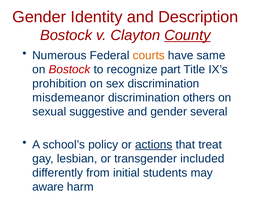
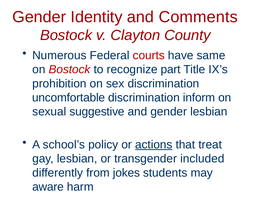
Description: Description -> Comments
County underline: present -> none
courts colour: orange -> red
misdemeanor: misdemeanor -> uncomfortable
others: others -> inform
gender several: several -> lesbian
initial: initial -> jokes
